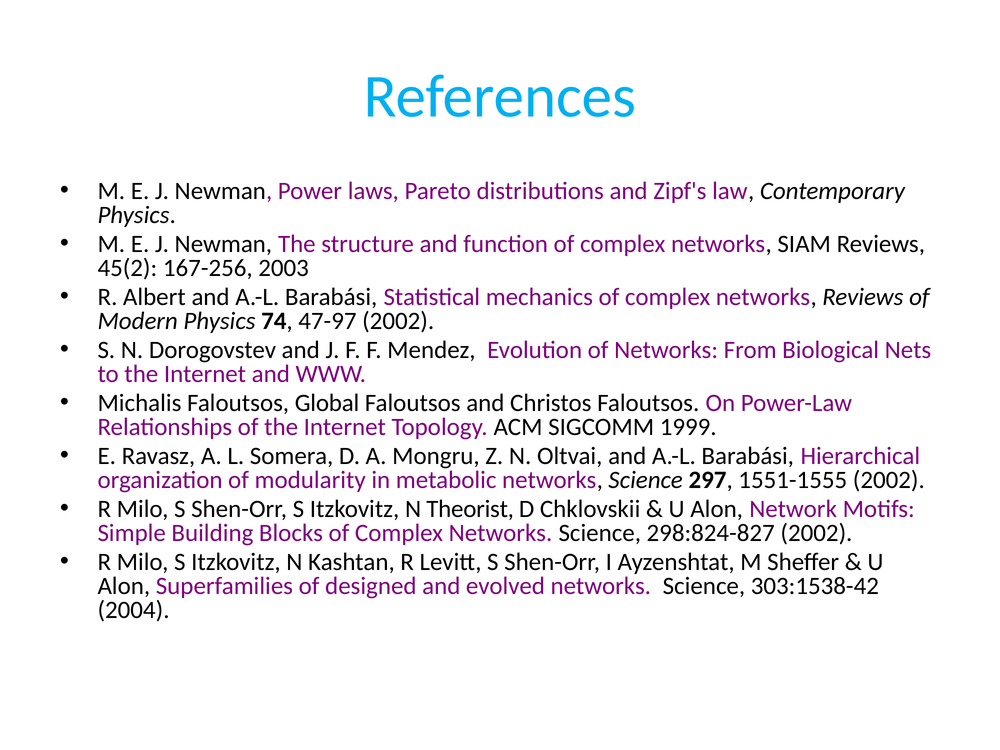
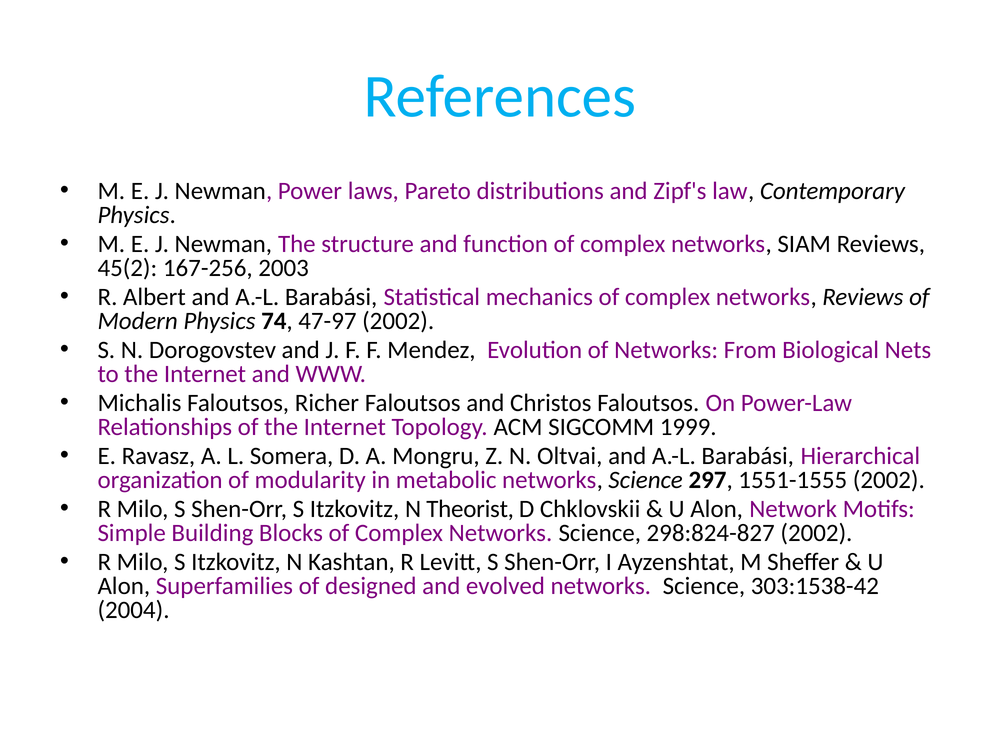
Global: Global -> Richer
